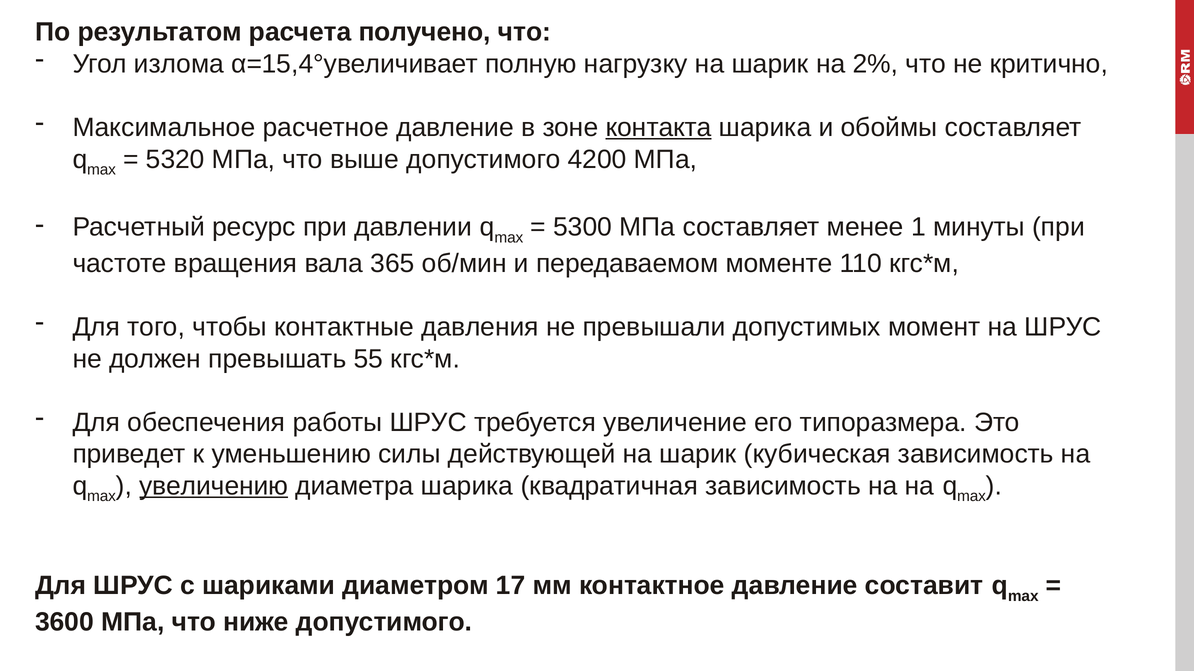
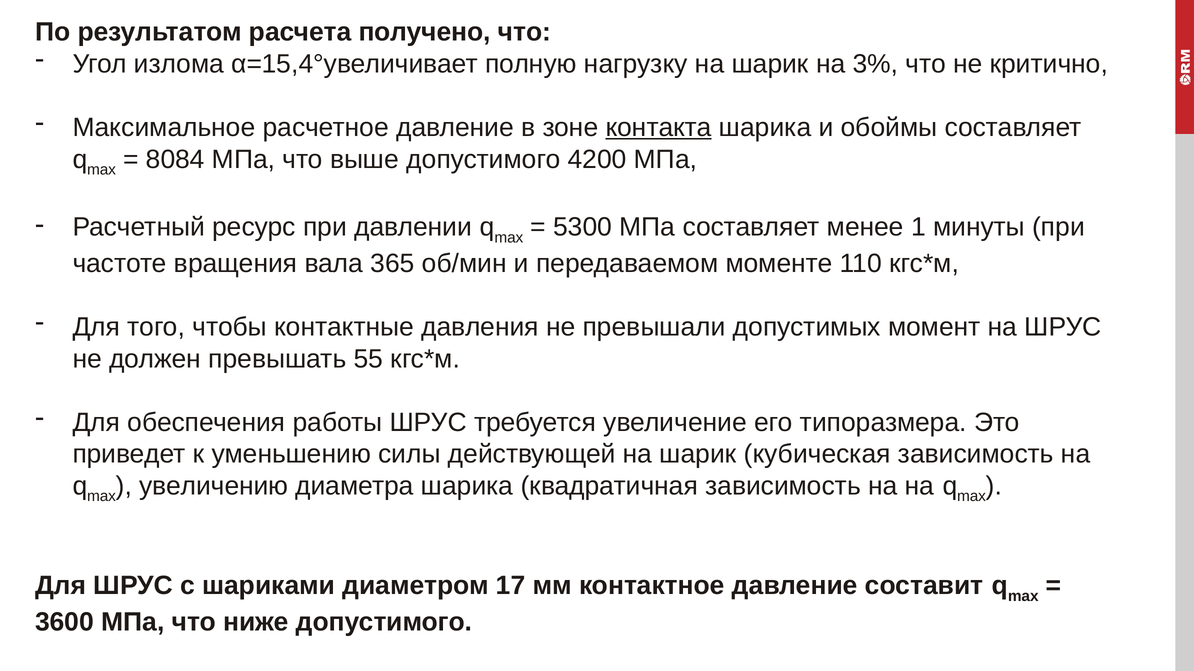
2%: 2% -> 3%
5320: 5320 -> 8084
увеличению underline: present -> none
